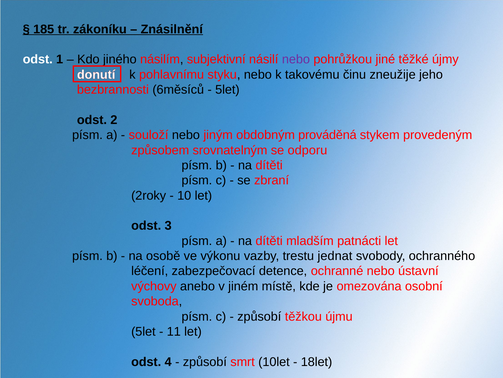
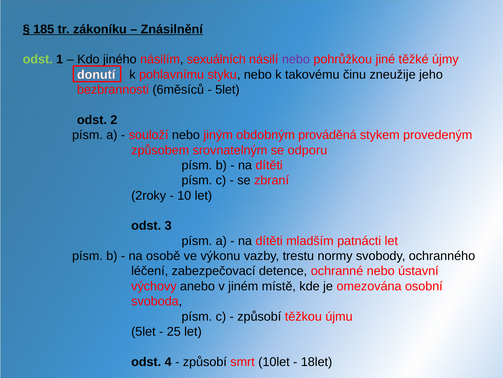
odst at (38, 59) colour: white -> light green
subjektivní: subjektivní -> sexuálních
jednat: jednat -> normy
11: 11 -> 25
